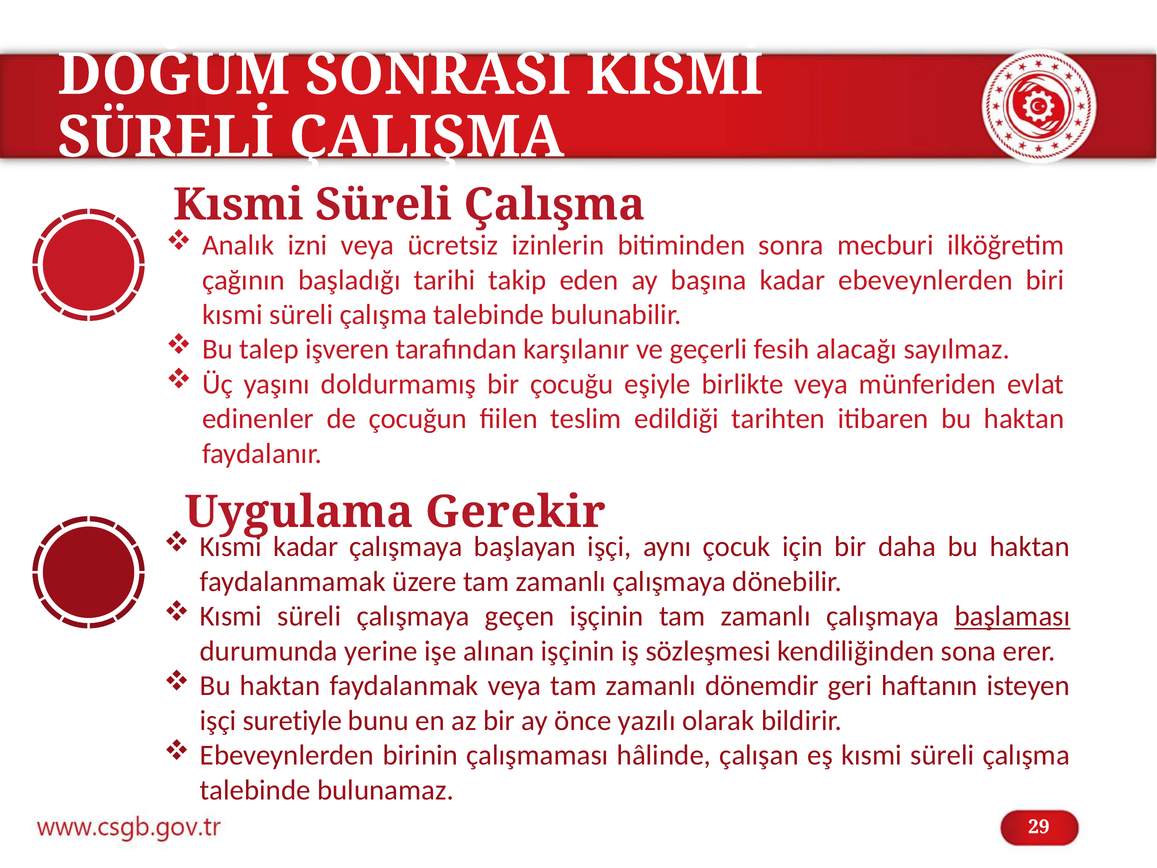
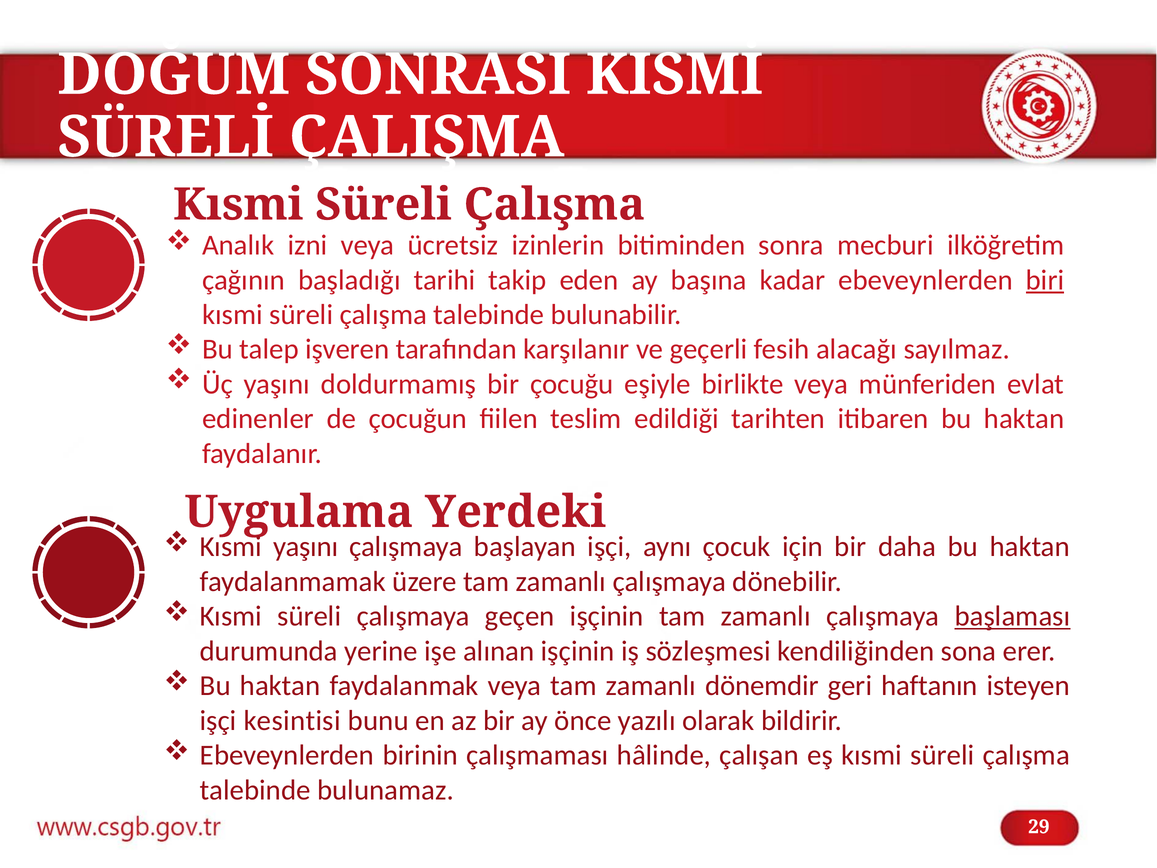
biri underline: none -> present
Gerekir: Gerekir -> Yerdeki
Kısmi kadar: kadar -> yaşını
suretiyle: suretiyle -> kesintisi
